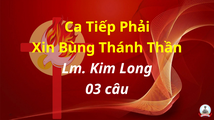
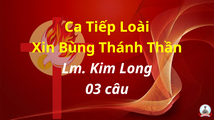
Phải: Phải -> Loài
